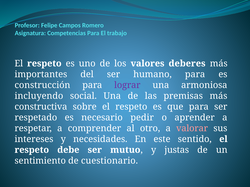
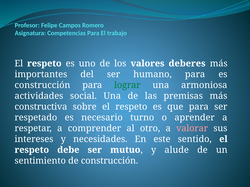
lograr colour: purple -> green
incluyendo: incluyendo -> actividades
pedir: pedir -> turno
justas: justas -> alude
de cuestionario: cuestionario -> construcción
